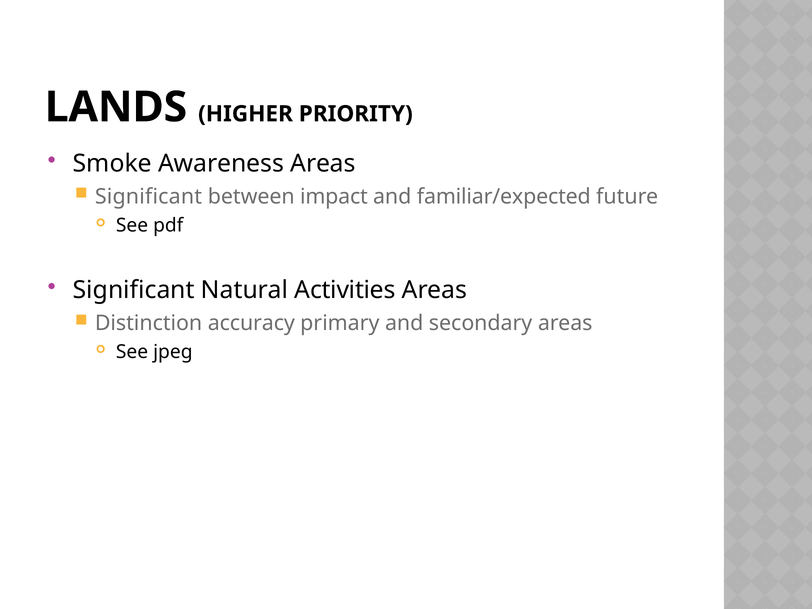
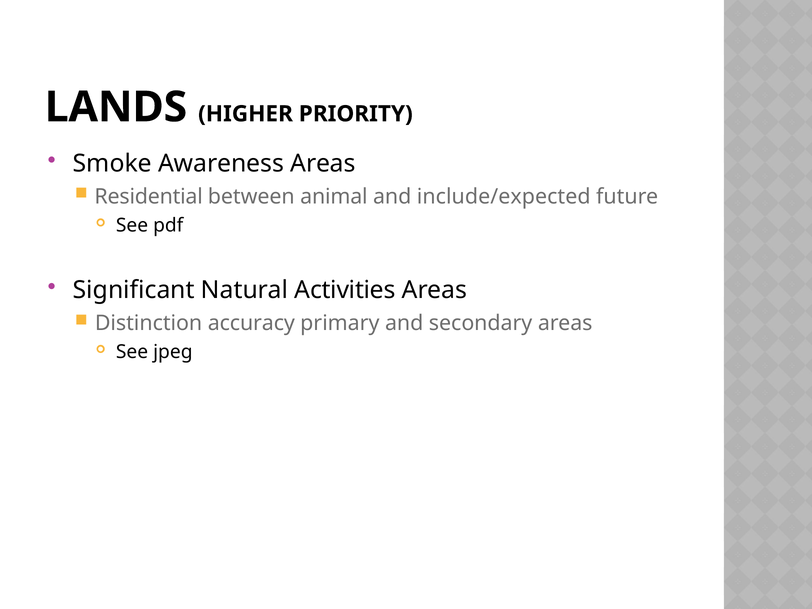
Significant at (148, 197): Significant -> Residential
impact: impact -> animal
familiar/expected: familiar/expected -> include/expected
